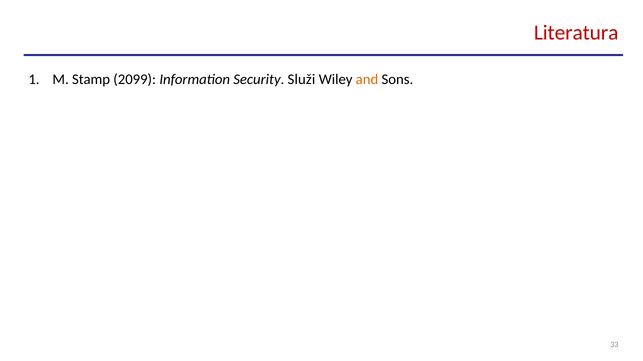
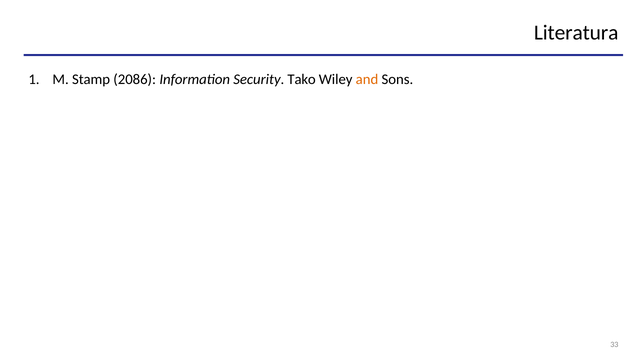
Literatura colour: red -> black
2099: 2099 -> 2086
Služi: Služi -> Tako
